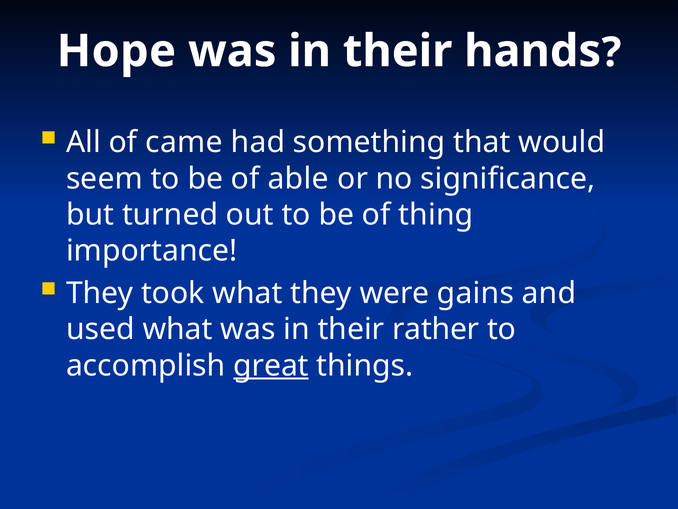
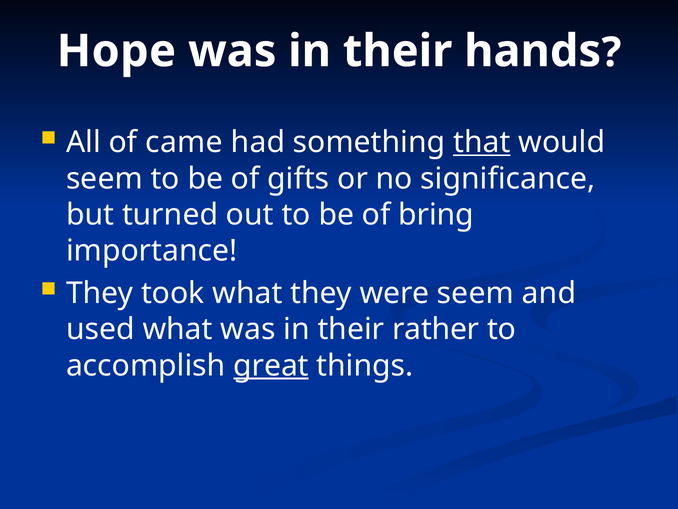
that underline: none -> present
able: able -> gifts
thing: thing -> bring
were gains: gains -> seem
